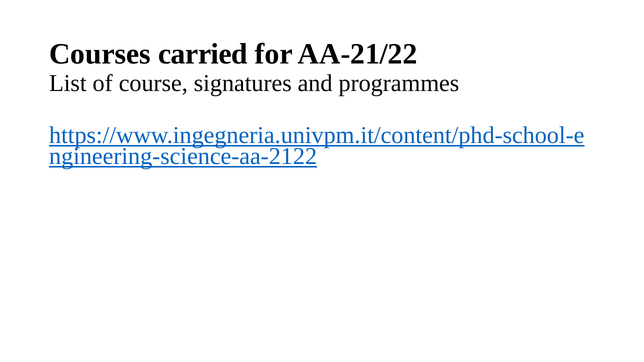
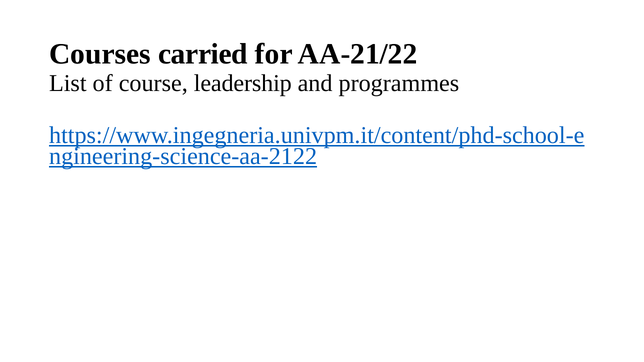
signatures: signatures -> leadership
